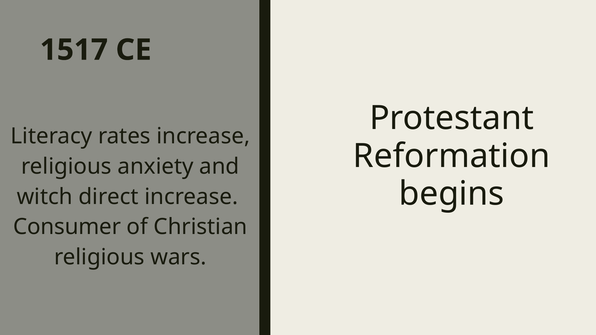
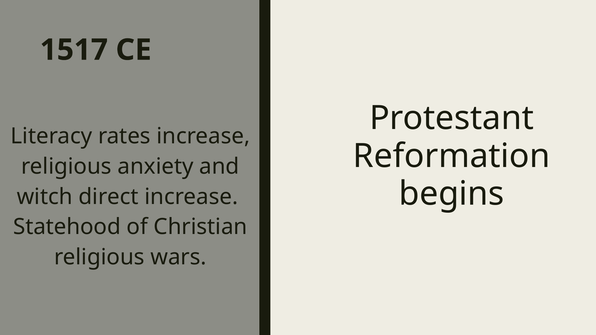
Consumer: Consumer -> Statehood
